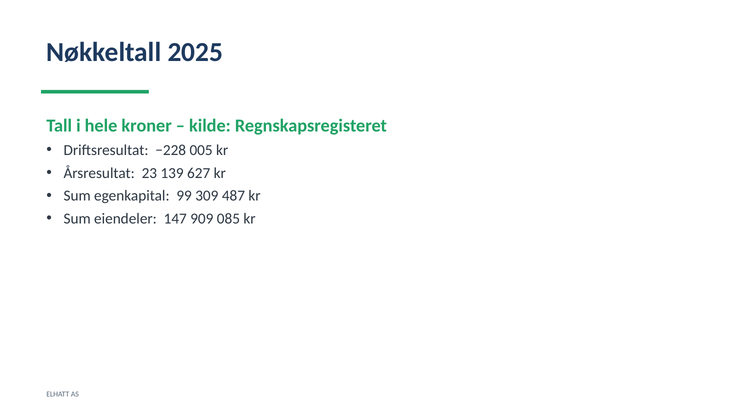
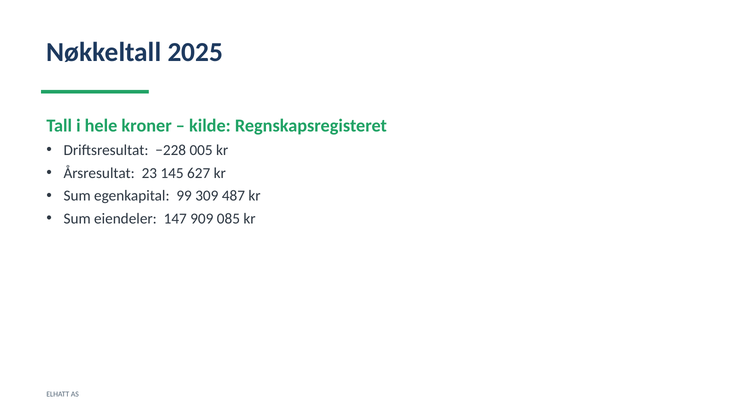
139: 139 -> 145
